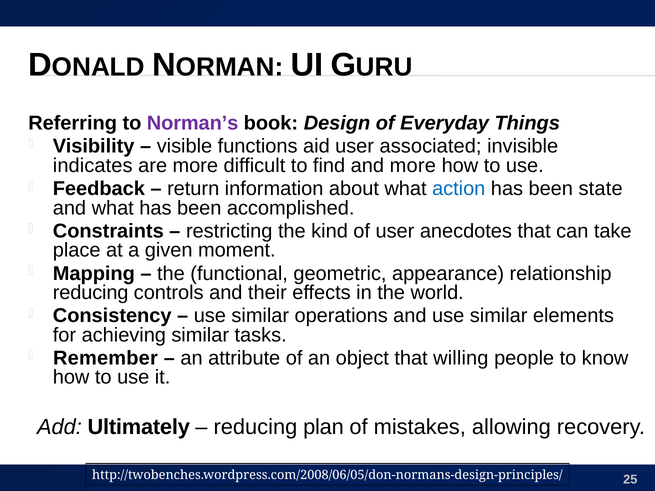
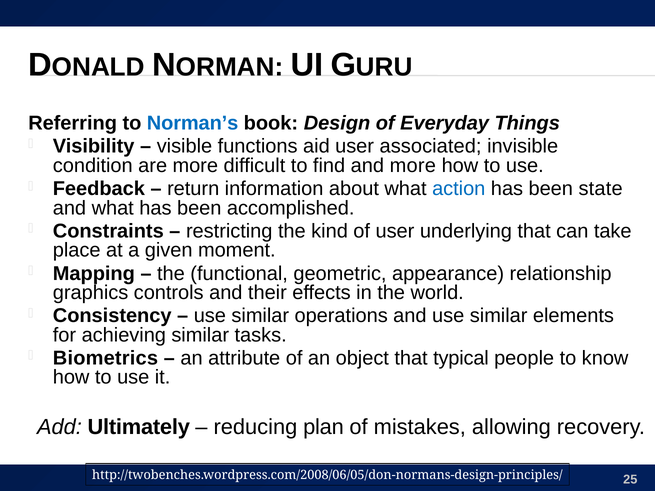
Norman’s colour: purple -> blue
indicates: indicates -> condition
anecdotes: anecdotes -> underlying
reducing at (91, 293): reducing -> graphics
Remember: Remember -> Biometrics
willing: willing -> typical
